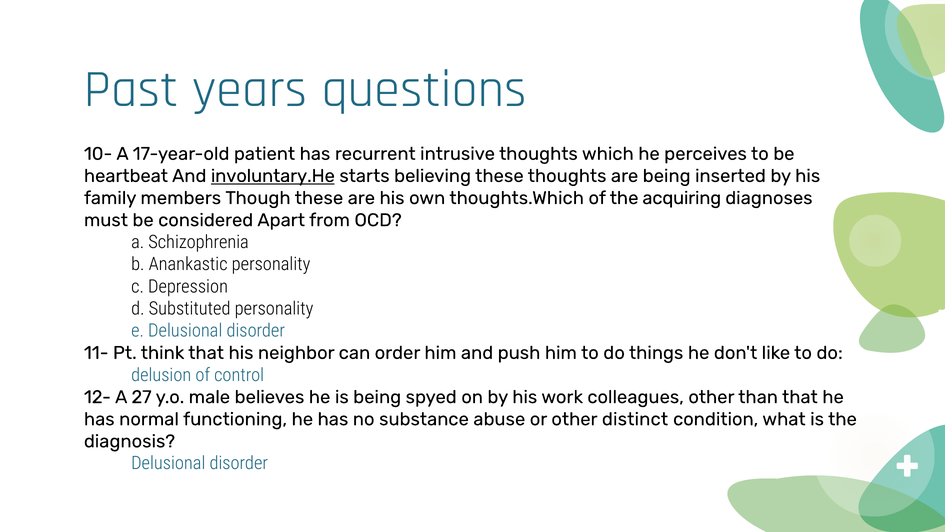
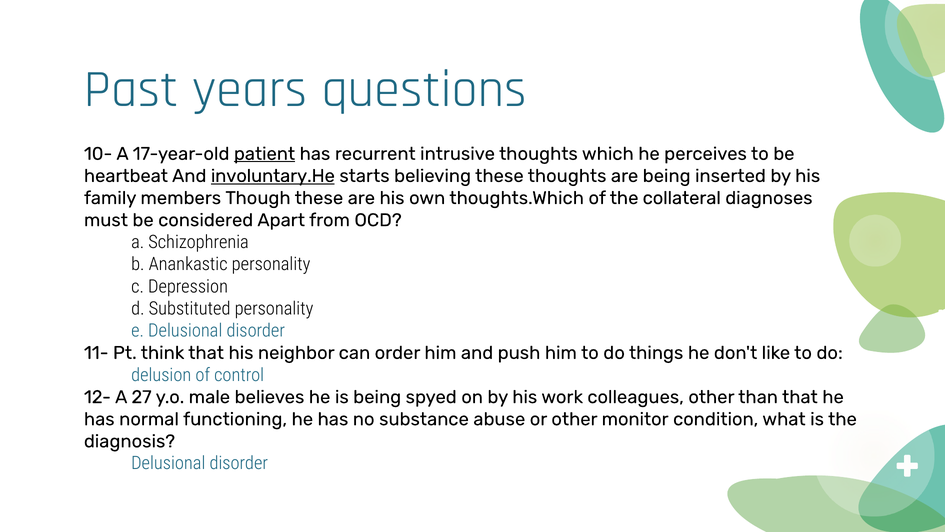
patient underline: none -> present
acquiring: acquiring -> collateral
distinct: distinct -> monitor
